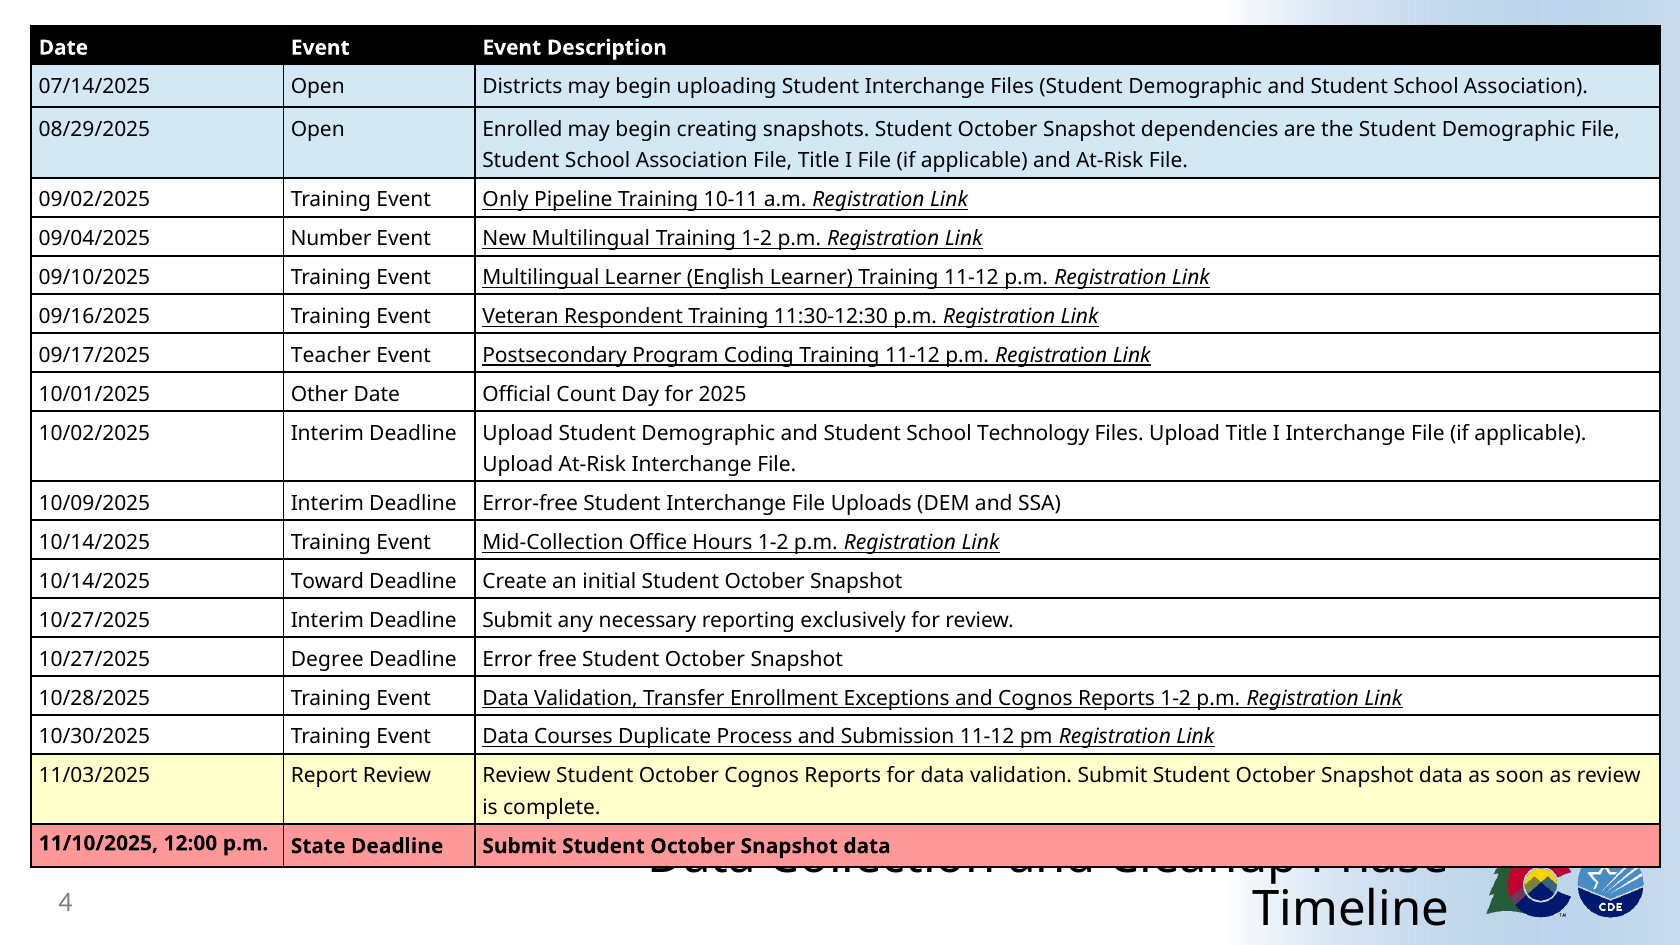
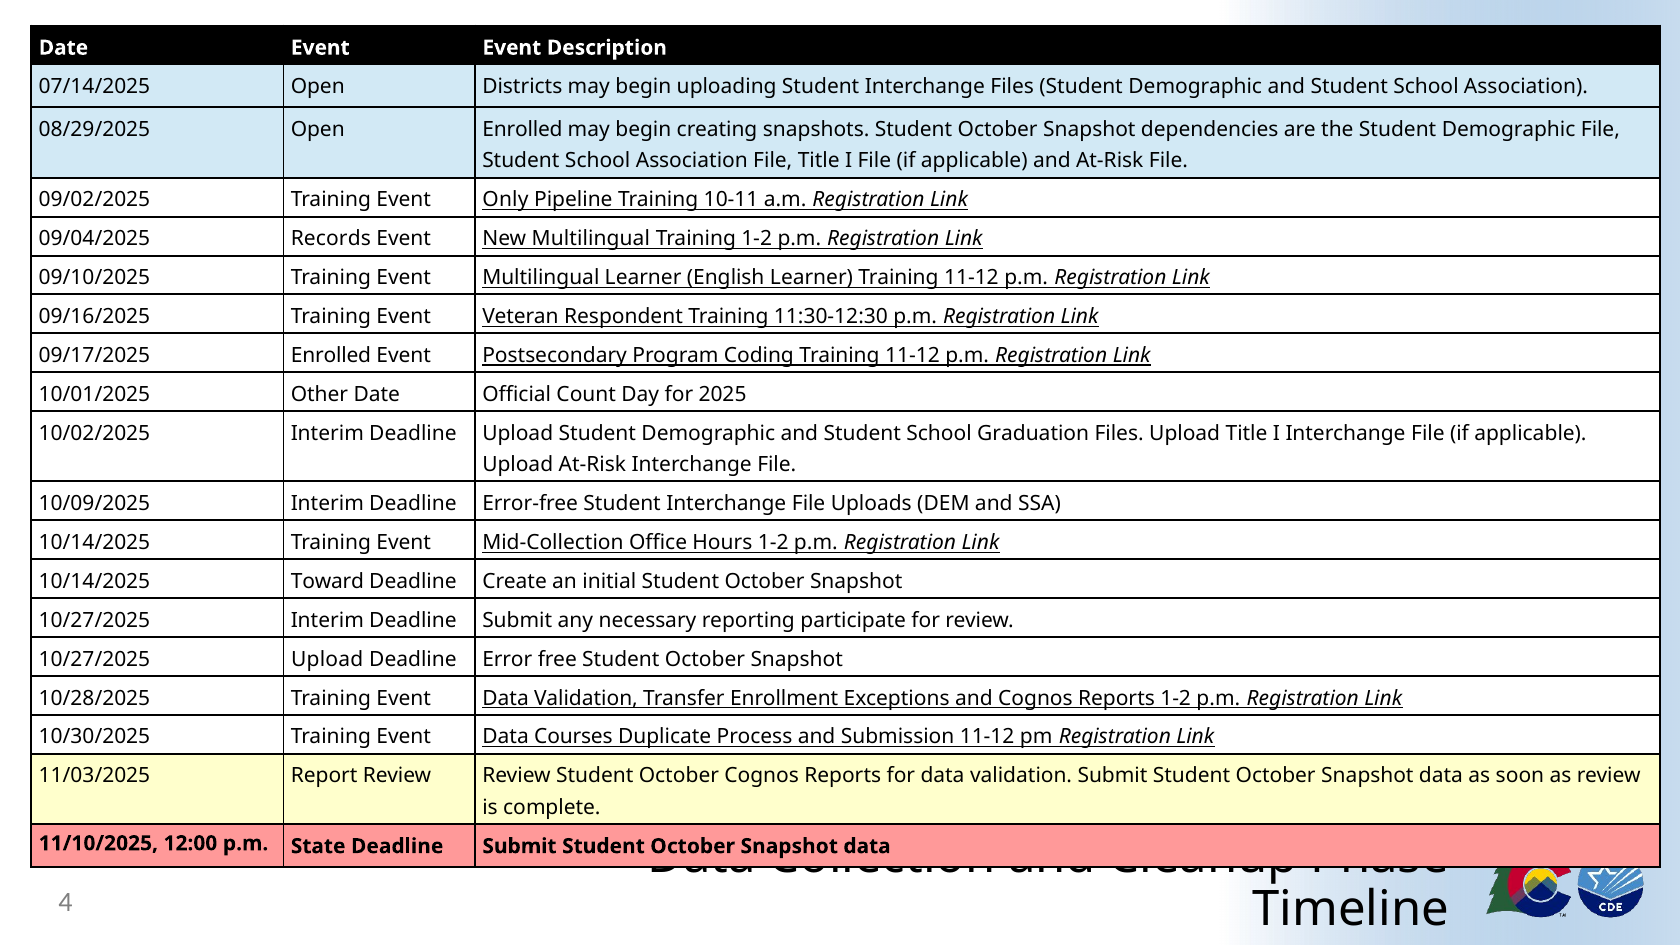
Number: Number -> Records
09/17/2025 Teacher: Teacher -> Enrolled
Technology: Technology -> Graduation
exclusively: exclusively -> participate
10/27/2025 Degree: Degree -> Upload
